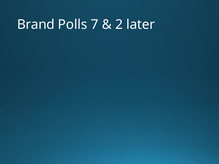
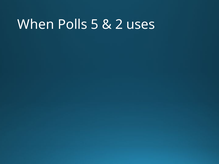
Brand: Brand -> When
7: 7 -> 5
later: later -> uses
